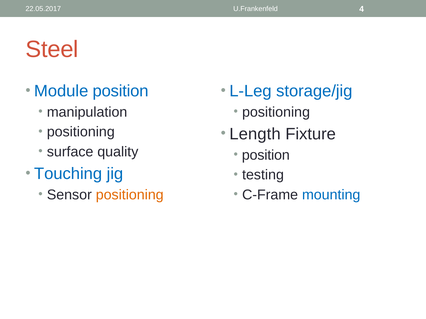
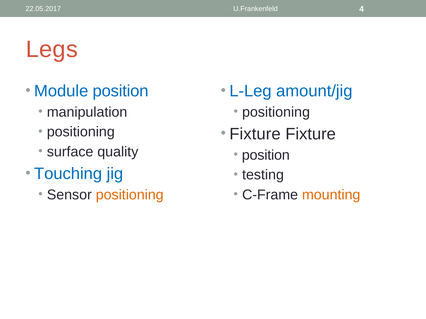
Steel: Steel -> Legs
storage/jig: storage/jig -> amount/jig
Length at (255, 134): Length -> Fixture
mounting colour: blue -> orange
